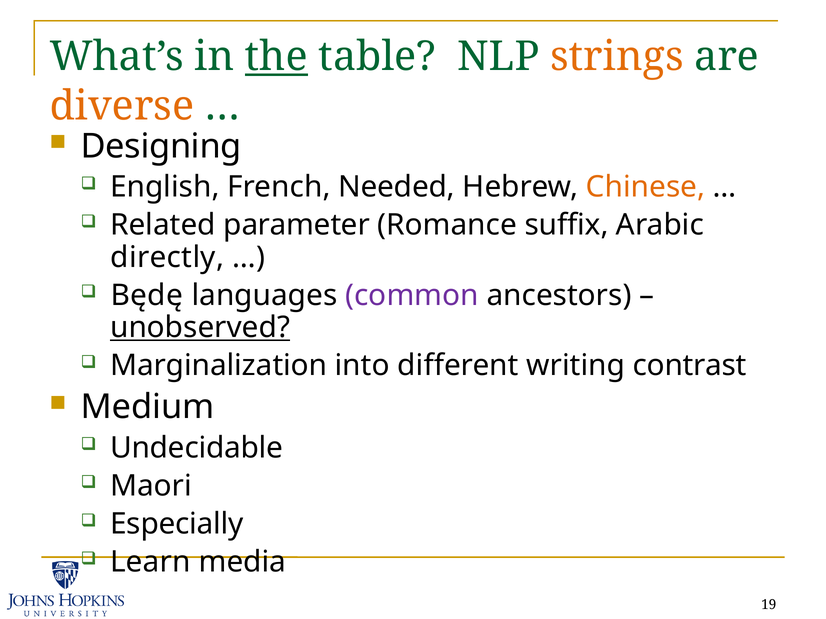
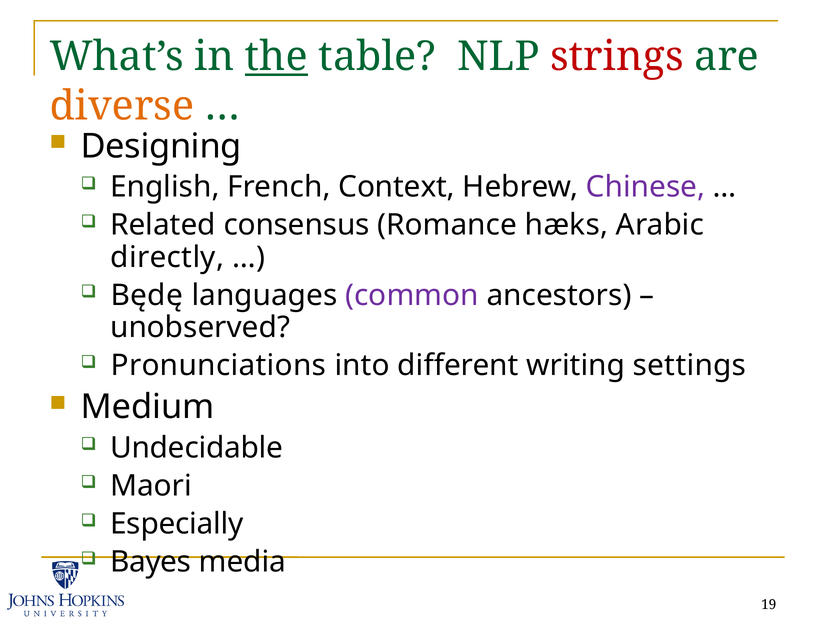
strings colour: orange -> red
Needed: Needed -> Context
Chinese colour: orange -> purple
parameter: parameter -> consensus
suffix: suffix -> hæks
unobserved underline: present -> none
Marginalization: Marginalization -> Pronunciations
contrast: contrast -> settings
Learn: Learn -> Bayes
